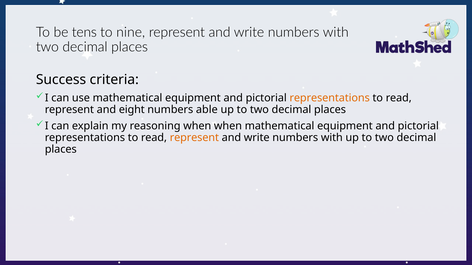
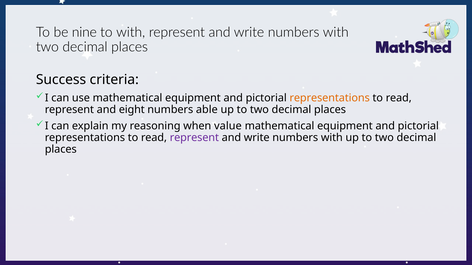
tens: tens -> nine
to nine: nine -> with
when when: when -> value
represent at (194, 138) colour: orange -> purple
